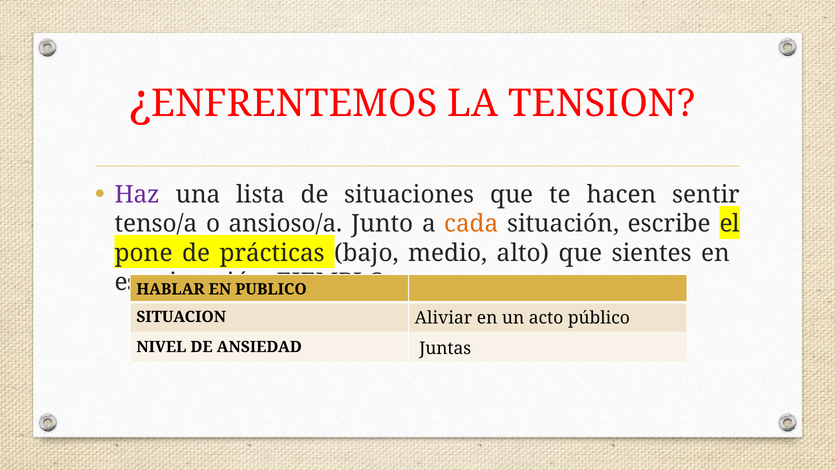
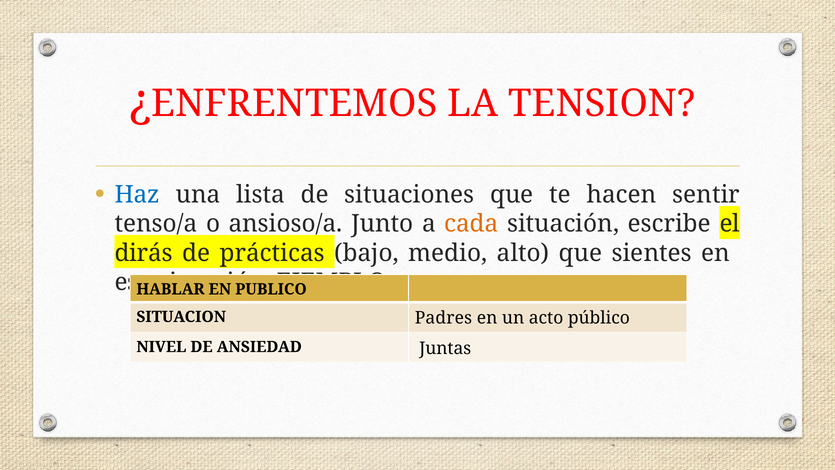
Haz colour: purple -> blue
pone: pone -> dirás
Aliviar: Aliviar -> Padres
